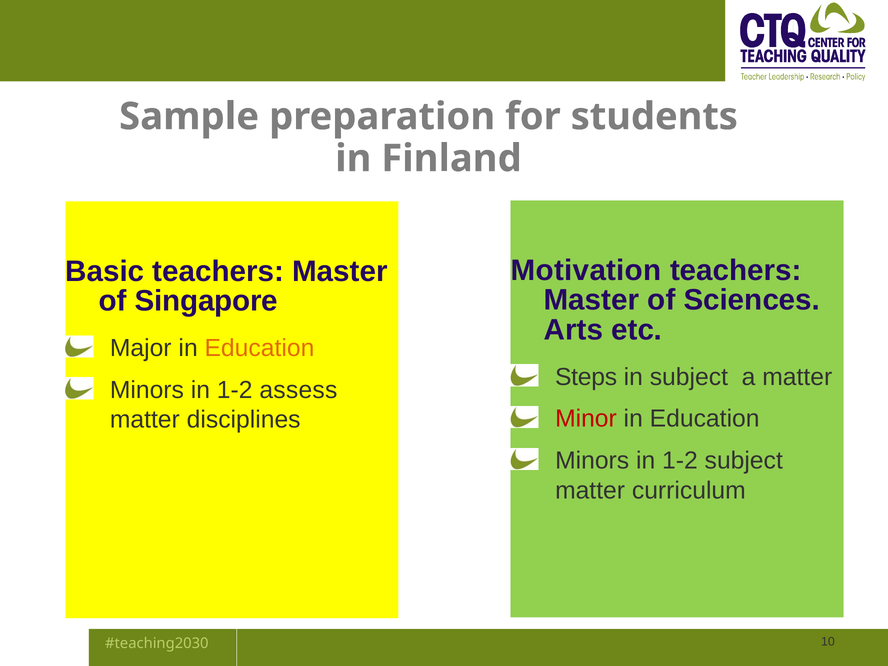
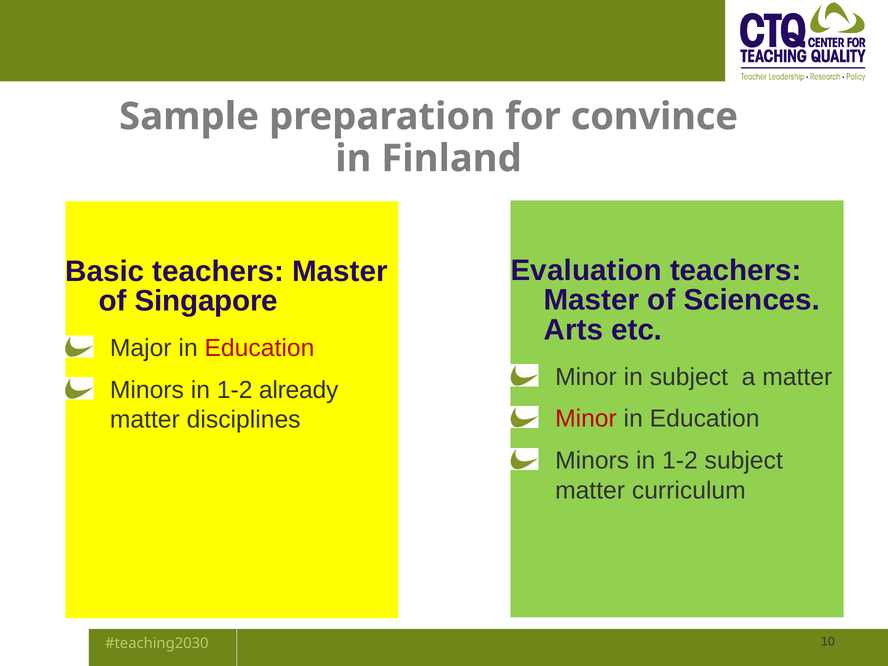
students: students -> convince
Motivation: Motivation -> Evaluation
Education at (259, 348) colour: orange -> red
Steps at (586, 377): Steps -> Minor
assess: assess -> already
